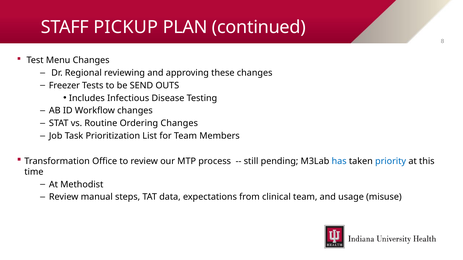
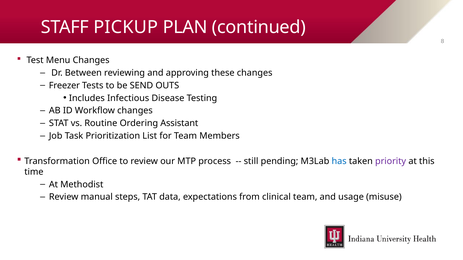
Regional: Regional -> Between
Ordering Changes: Changes -> Assistant
priority colour: blue -> purple
